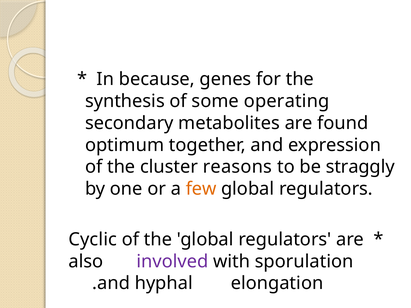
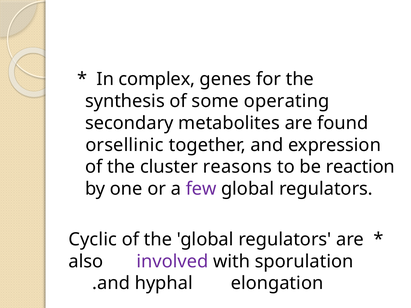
because: because -> complex
optimum: optimum -> orsellinic
straggly: straggly -> reaction
few colour: orange -> purple
